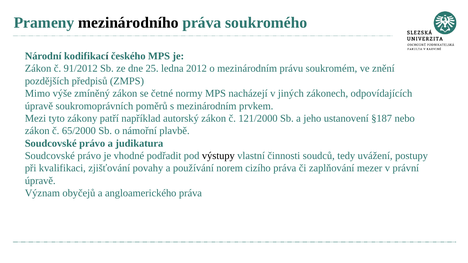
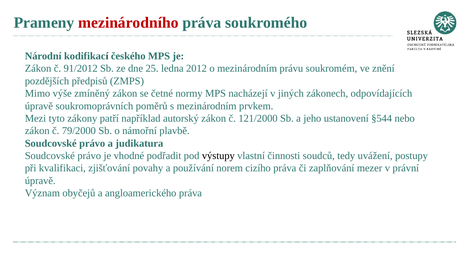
mezinárodního colour: black -> red
§187: §187 -> §544
65/2000: 65/2000 -> 79/2000
